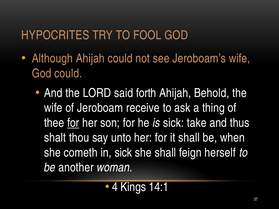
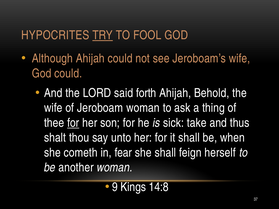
TRY underline: none -> present
Jeroboam receive: receive -> woman
in sick: sick -> fear
4: 4 -> 9
14:1: 14:1 -> 14:8
